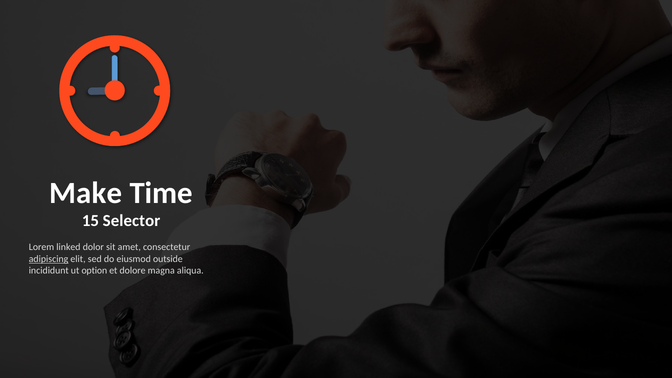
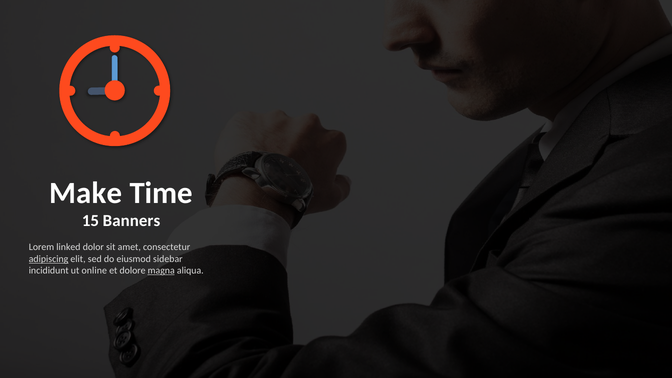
Selector: Selector -> Banners
outside: outside -> sidebar
option: option -> online
magna underline: none -> present
